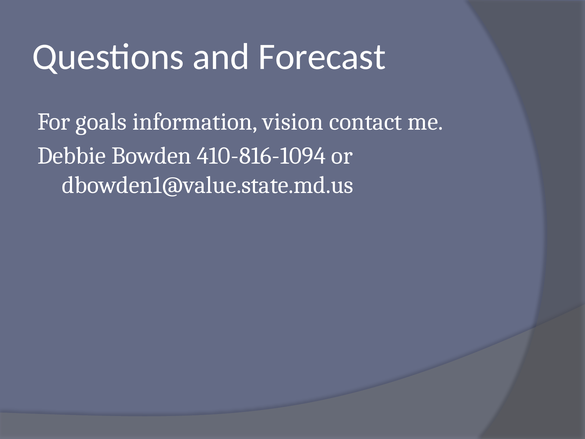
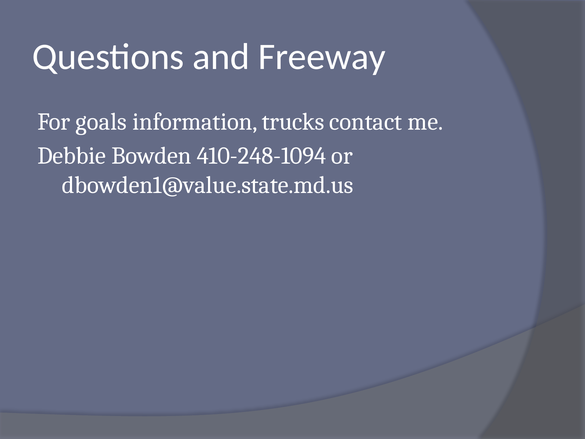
Forecast: Forecast -> Freeway
vision: vision -> trucks
410-816-1094: 410-816-1094 -> 410-248-1094
